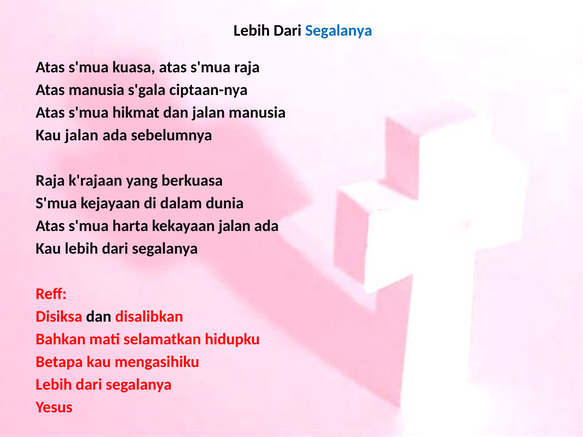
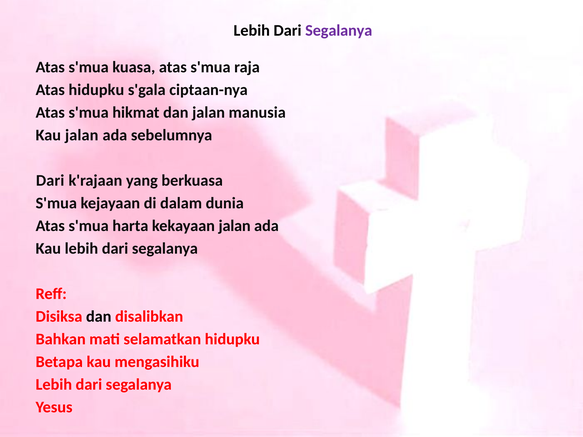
Segalanya at (339, 30) colour: blue -> purple
Atas manusia: manusia -> hidupku
Raja at (50, 181): Raja -> Dari
